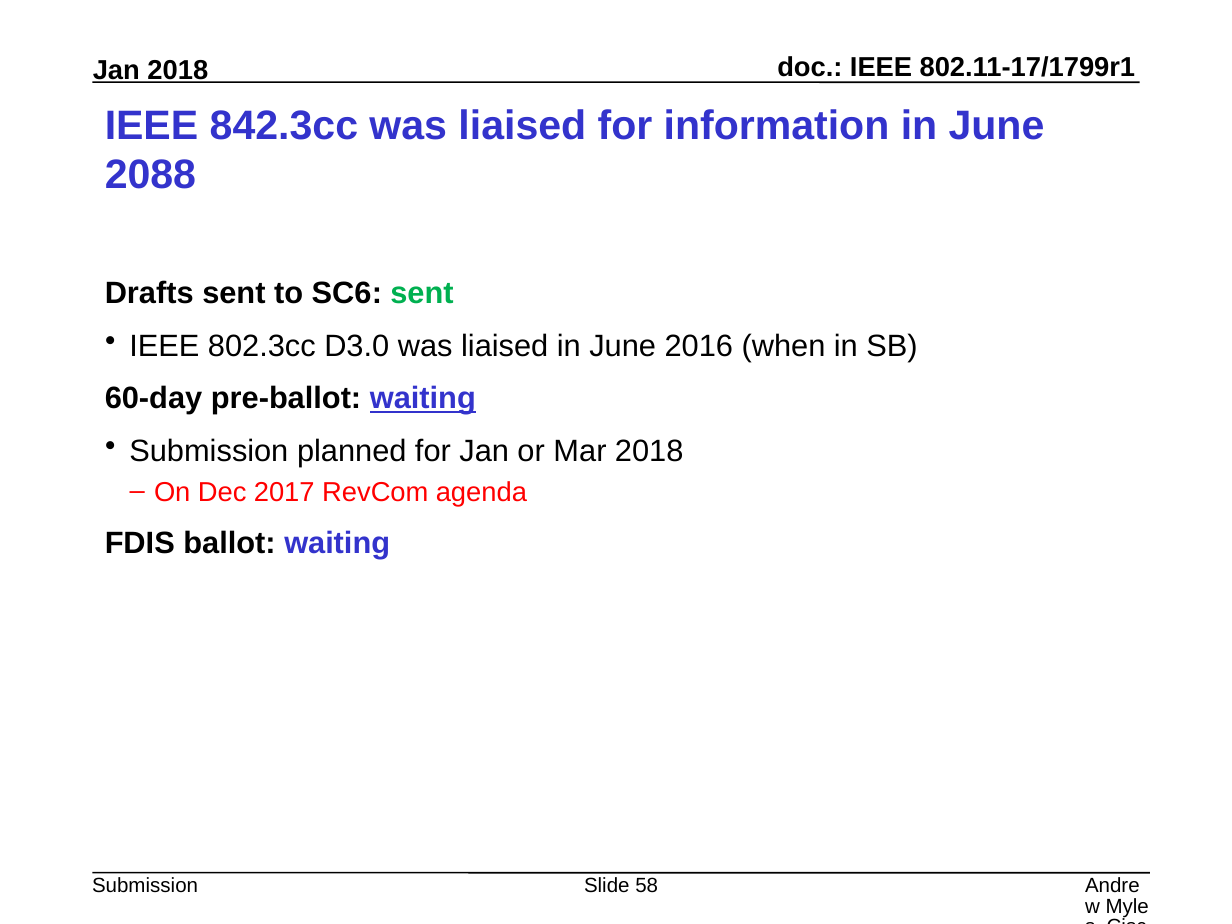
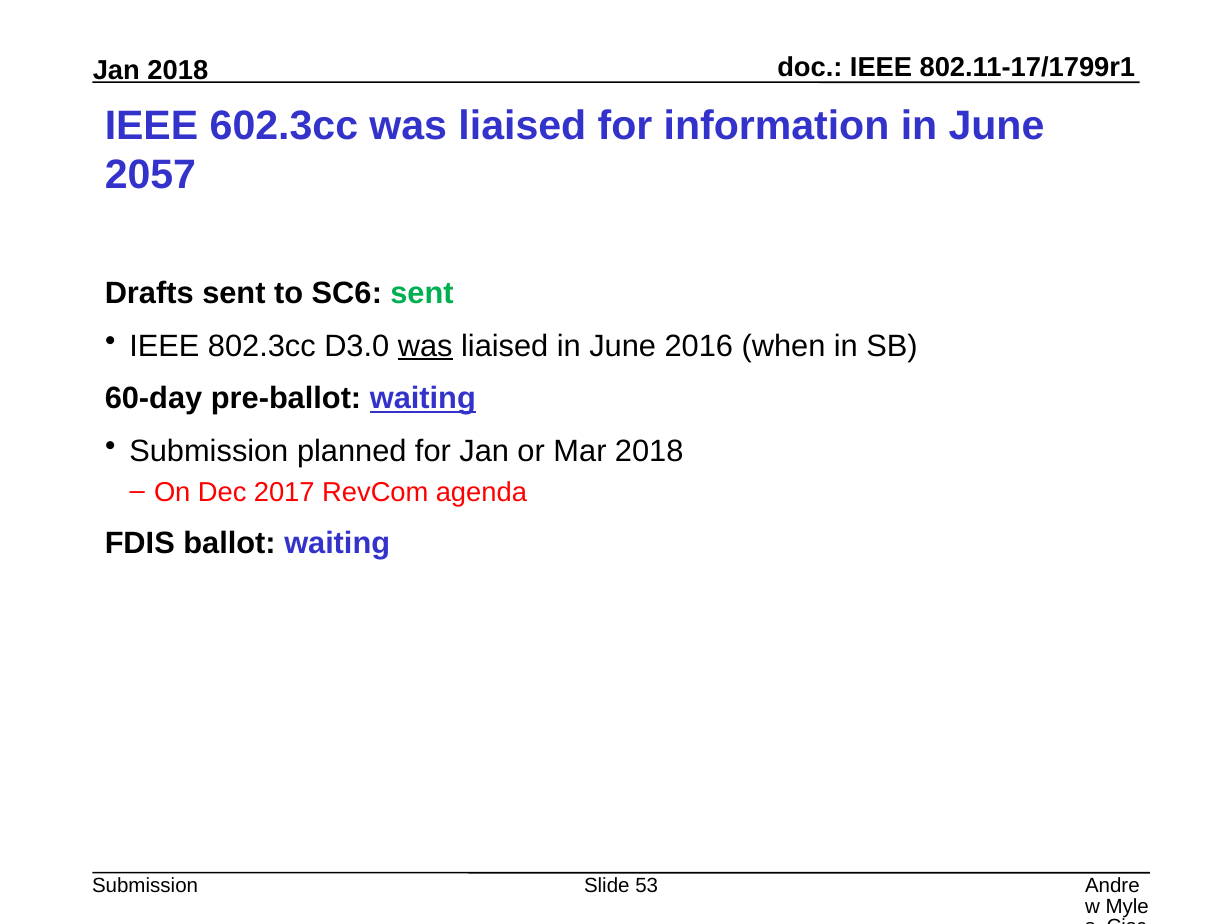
842.3cc: 842.3cc -> 602.3cc
2088: 2088 -> 2057
was at (425, 346) underline: none -> present
58: 58 -> 53
